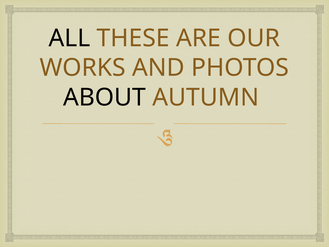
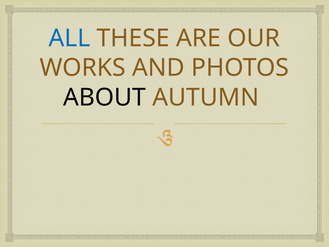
ALL colour: black -> blue
